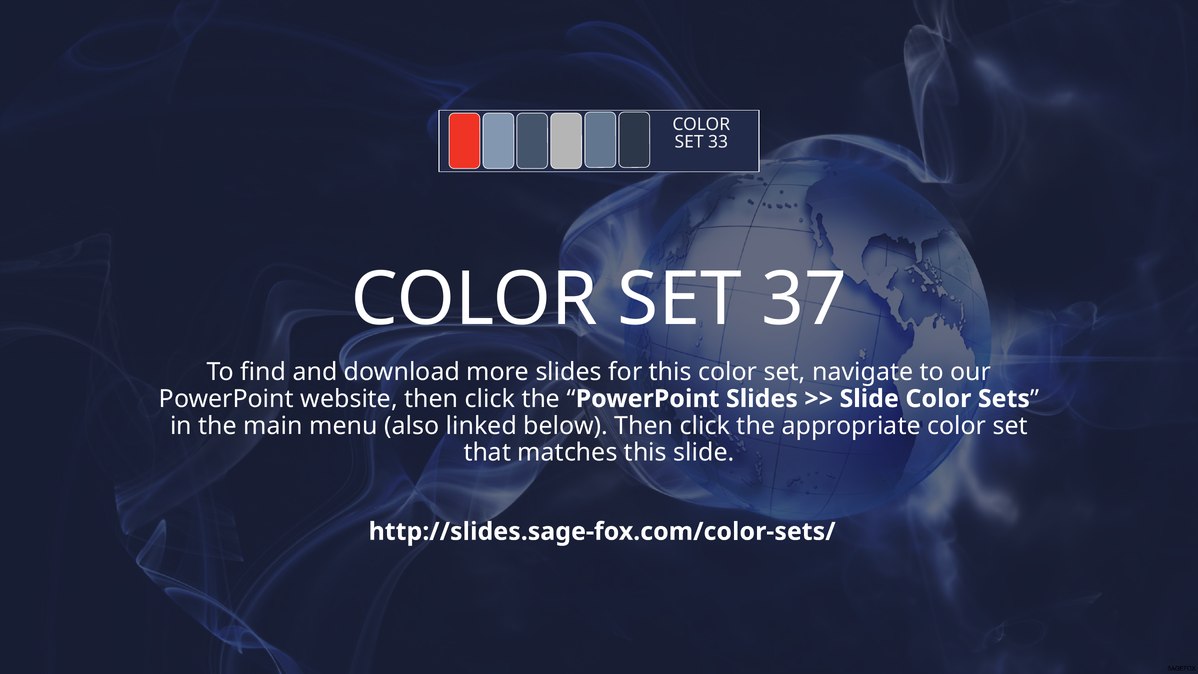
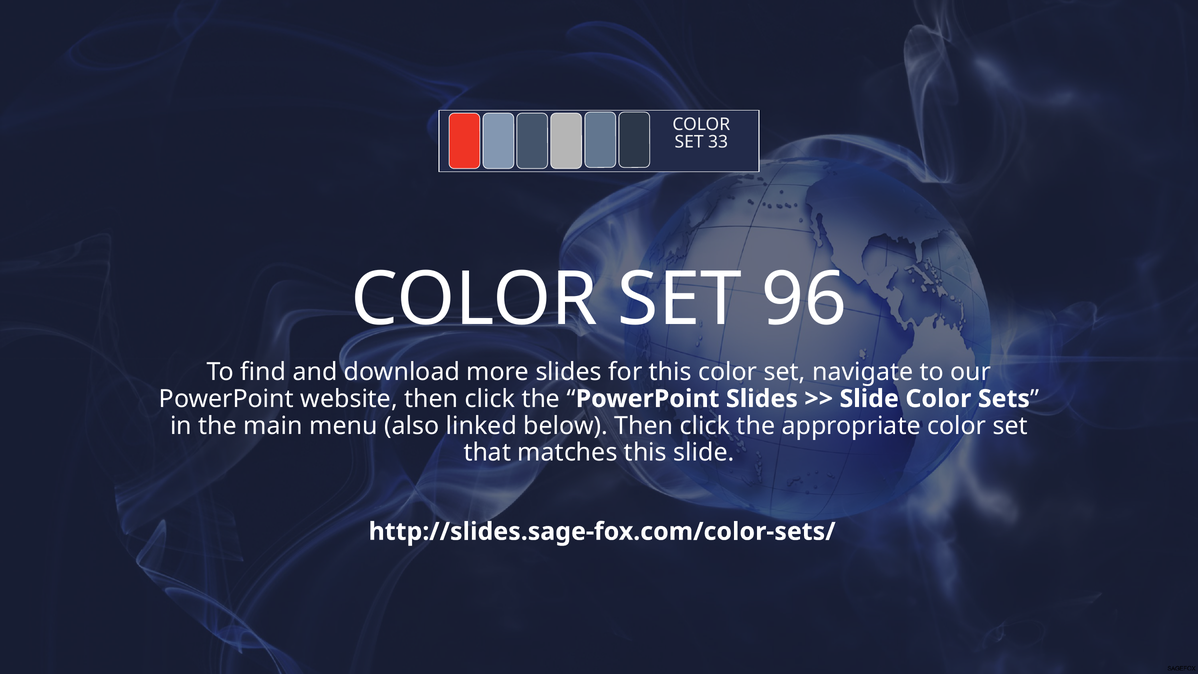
37: 37 -> 96
